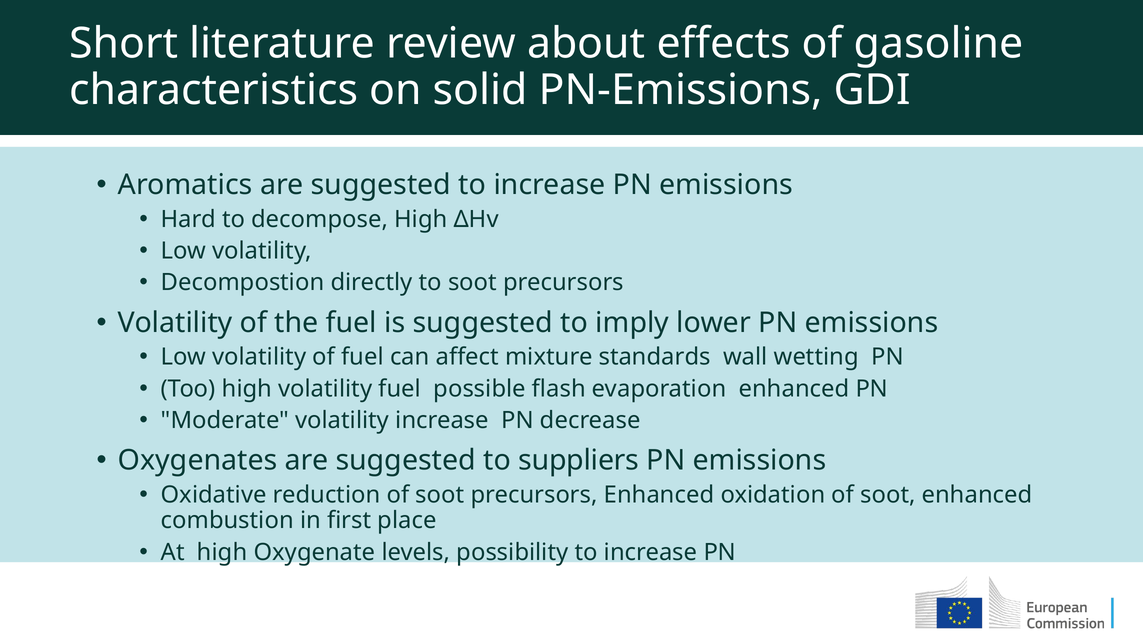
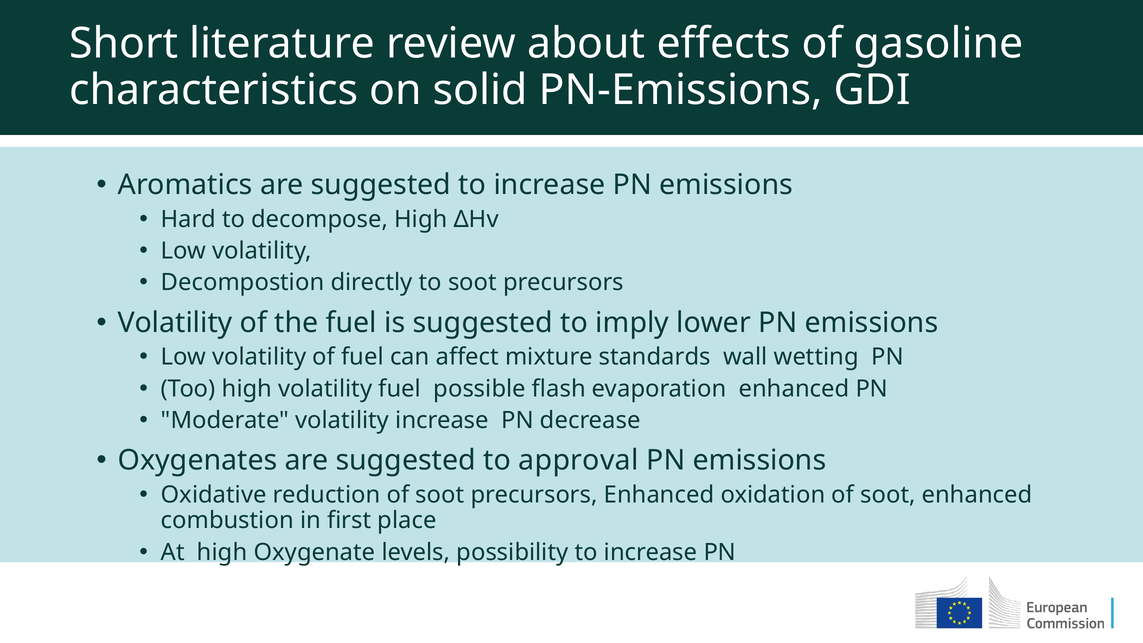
suppliers: suppliers -> approval
